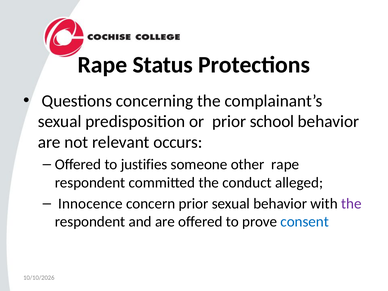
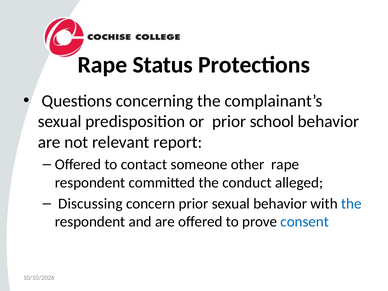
occurs: occurs -> report
justifies: justifies -> contact
Innocence: Innocence -> Discussing
the at (351, 204) colour: purple -> blue
